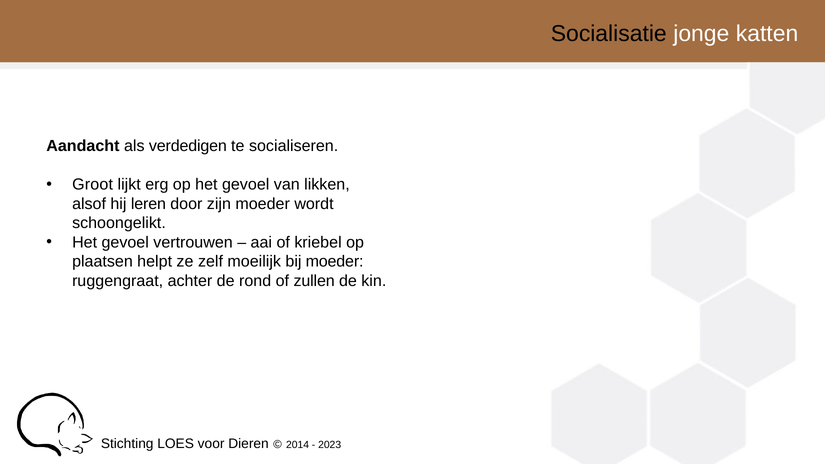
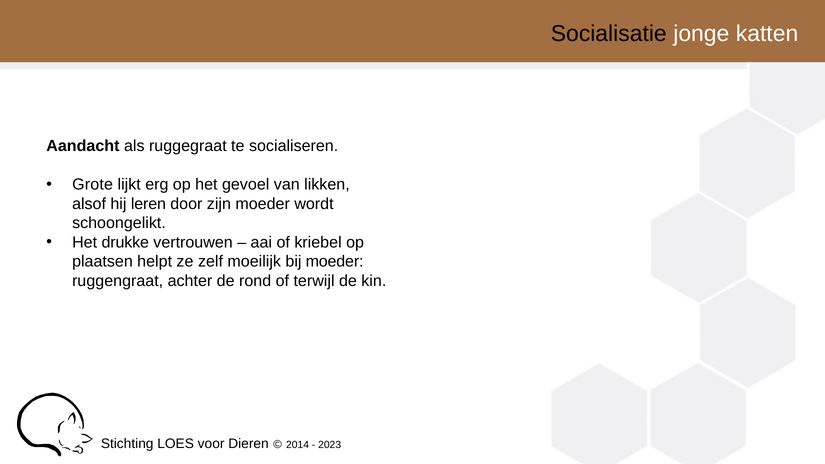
verdedigen: verdedigen -> ruggegraat
Groot: Groot -> Grote
gevoel at (125, 242): gevoel -> drukke
zullen: zullen -> terwijl
